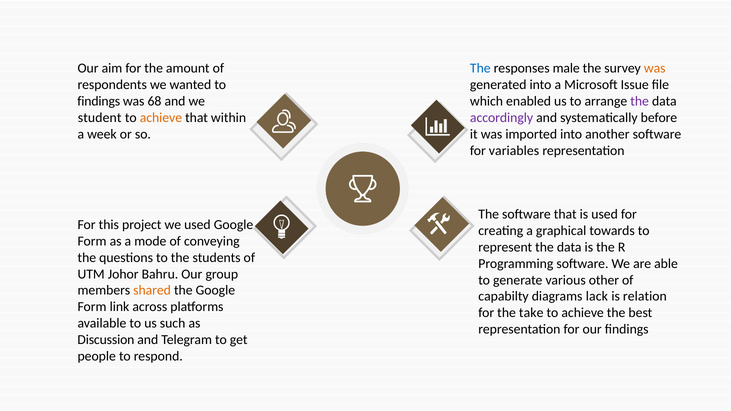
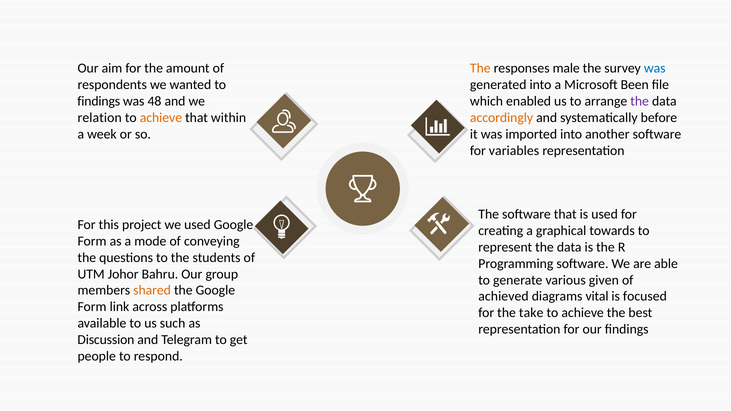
The at (480, 68) colour: blue -> orange
was at (655, 68) colour: orange -> blue
Issue: Issue -> Been
68: 68 -> 48
student: student -> relation
accordingly colour: purple -> orange
other: other -> given
capabilty: capabilty -> achieved
lack: lack -> vital
relation: relation -> focused
